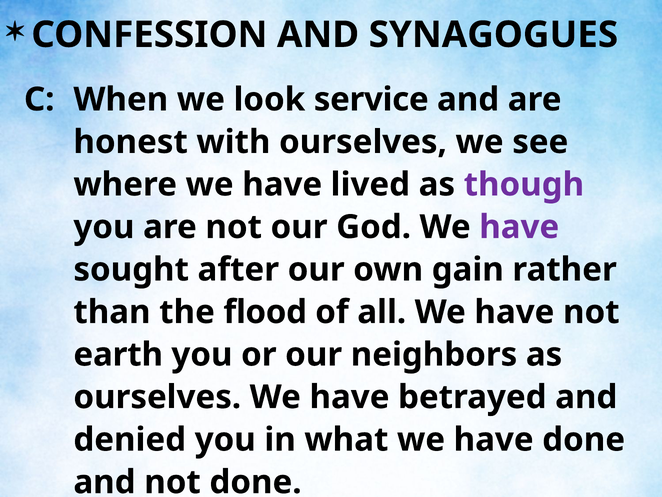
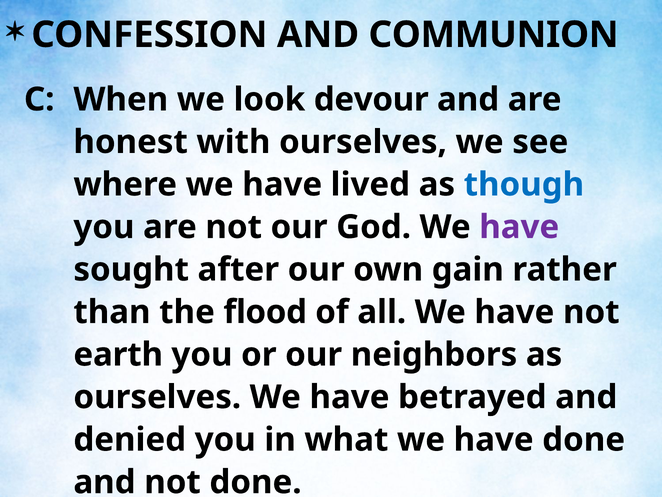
SYNAGOGUES: SYNAGOGUES -> COMMUNION
service: service -> devour
though colour: purple -> blue
